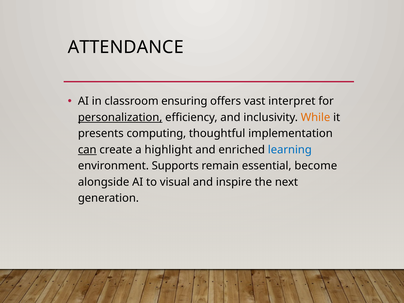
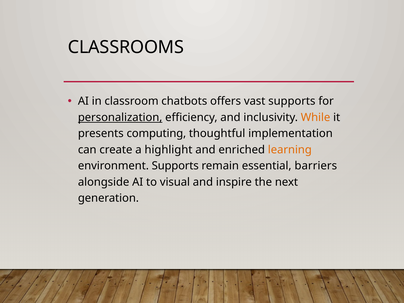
ATTENDANCE: ATTENDANCE -> CLASSROOMS
ensuring: ensuring -> chatbots
vast interpret: interpret -> supports
can underline: present -> none
learning colour: blue -> orange
become: become -> barriers
